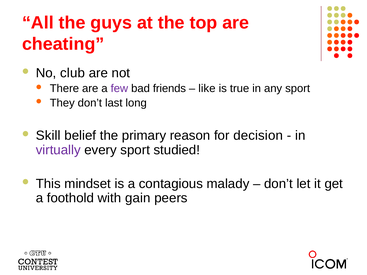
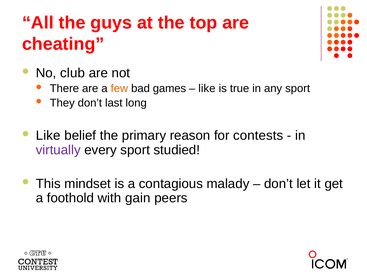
few colour: purple -> orange
friends: friends -> games
Skill at (48, 136): Skill -> Like
decision: decision -> contests
